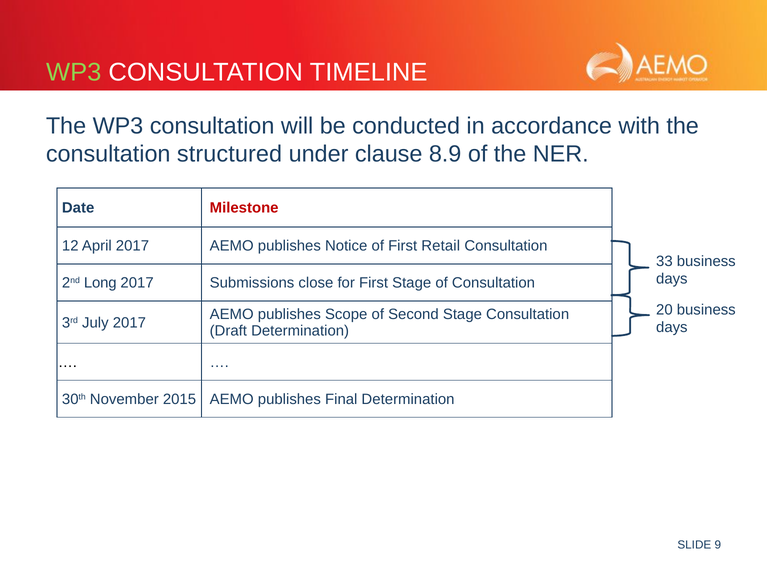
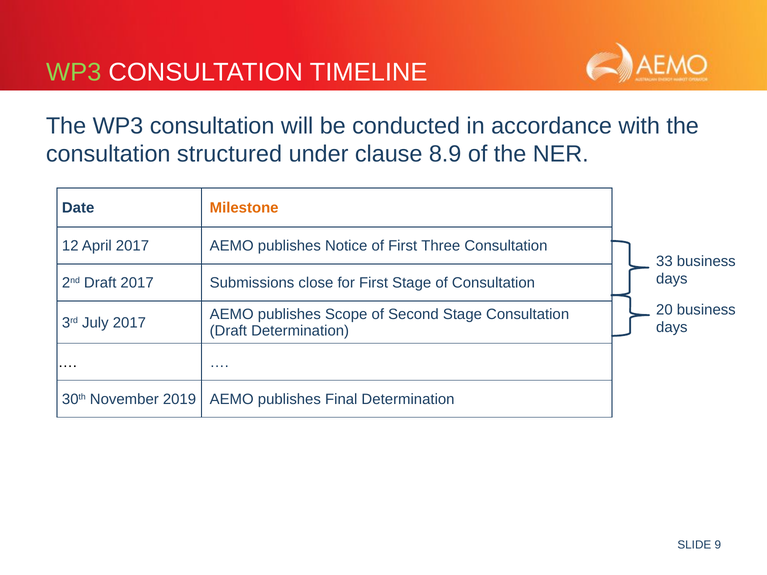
Milestone colour: red -> orange
Retail: Retail -> Three
2nd Long: Long -> Draft
2015: 2015 -> 2019
